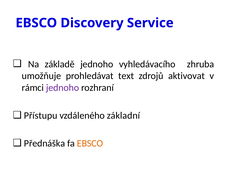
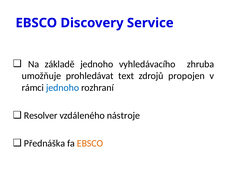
aktivovat: aktivovat -> propojen
jednoho at (63, 87) colour: purple -> blue
Přístupu: Přístupu -> Resolver
základní: základní -> nástroje
